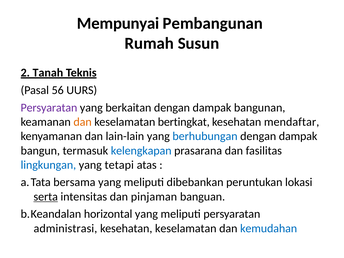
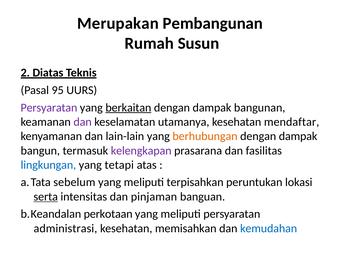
Mempunyai: Mempunyai -> Merupakan
Tanah: Tanah -> Diatas
56: 56 -> 95
berkaitan underline: none -> present
dan at (83, 122) colour: orange -> purple
bertingkat: bertingkat -> utamanya
berhubungan colour: blue -> orange
kelengkapan colour: blue -> purple
bersama: bersama -> sebelum
dibebankan: dibebankan -> terpisahkan
horizontal: horizontal -> perkotaan
kesehatan keselamatan: keselamatan -> memisahkan
